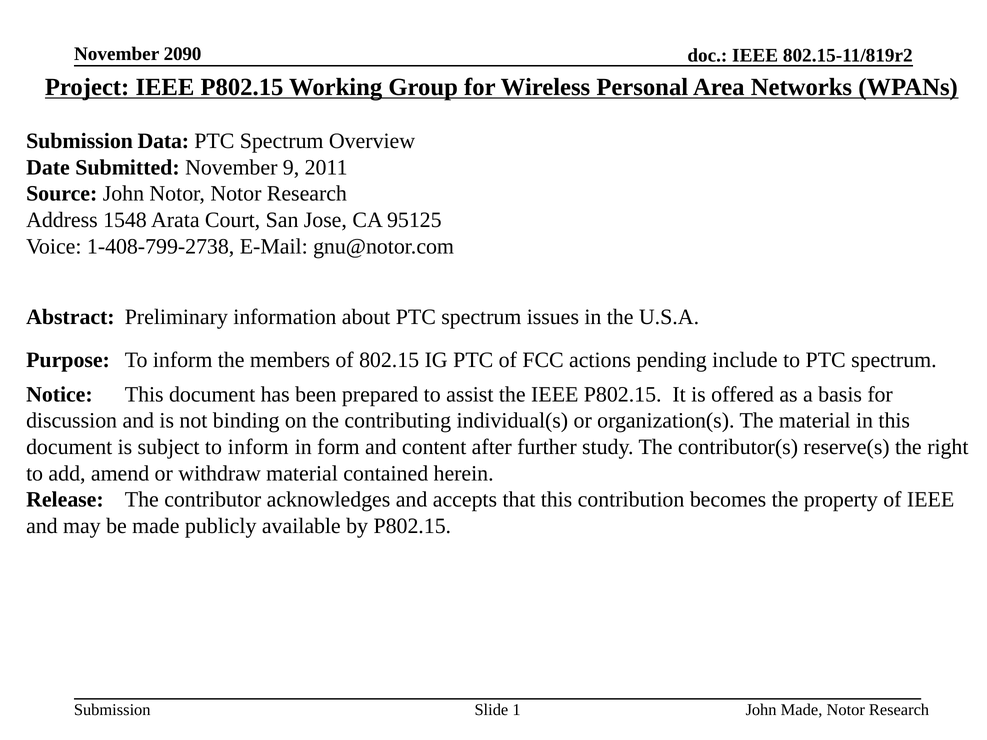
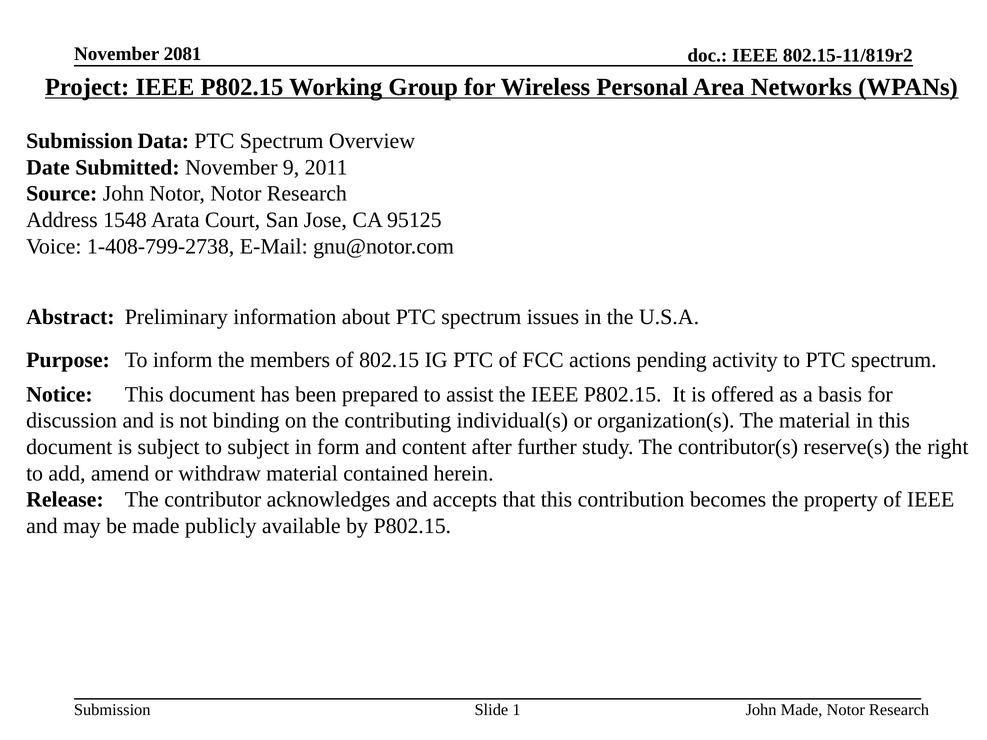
2090: 2090 -> 2081
include: include -> activity
subject to inform: inform -> subject
